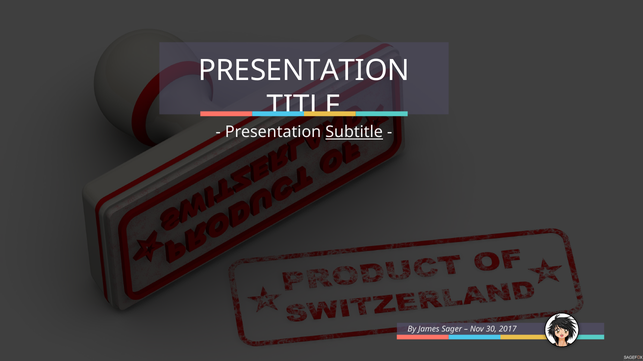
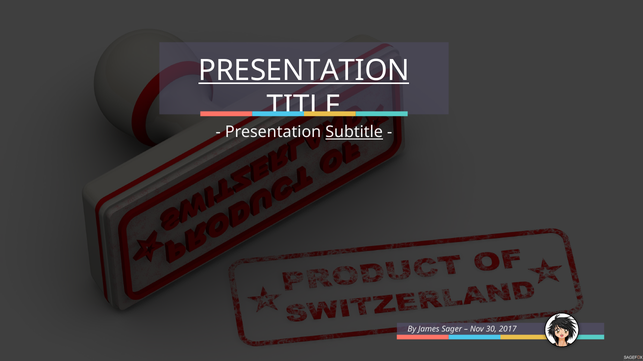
PRESENTATION at (304, 71) underline: none -> present
